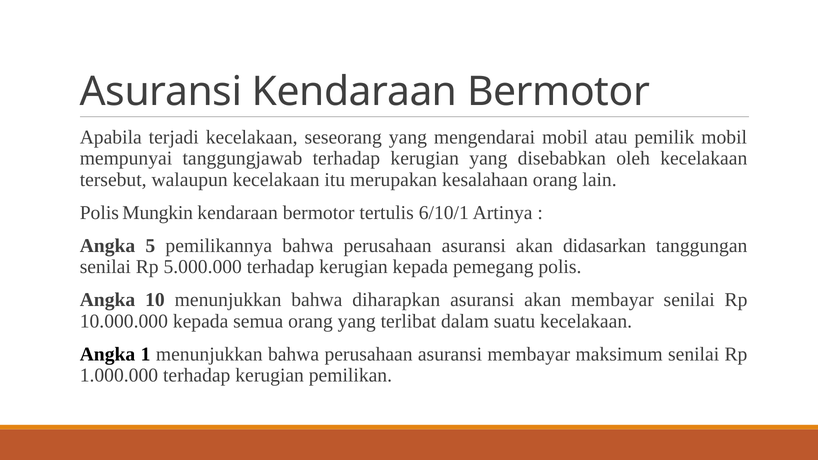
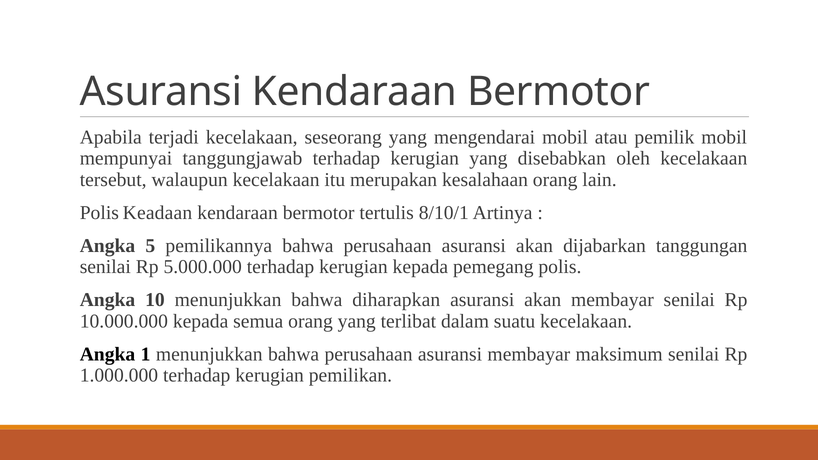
Mungkin: Mungkin -> Keadaan
6/10/1: 6/10/1 -> 8/10/1
didasarkan: didasarkan -> dijabarkan
